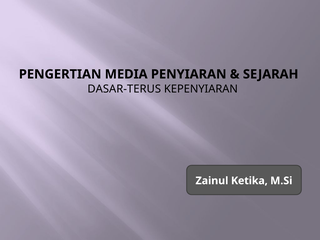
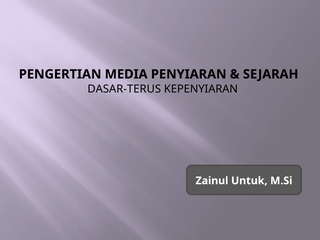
Ketika: Ketika -> Untuk
